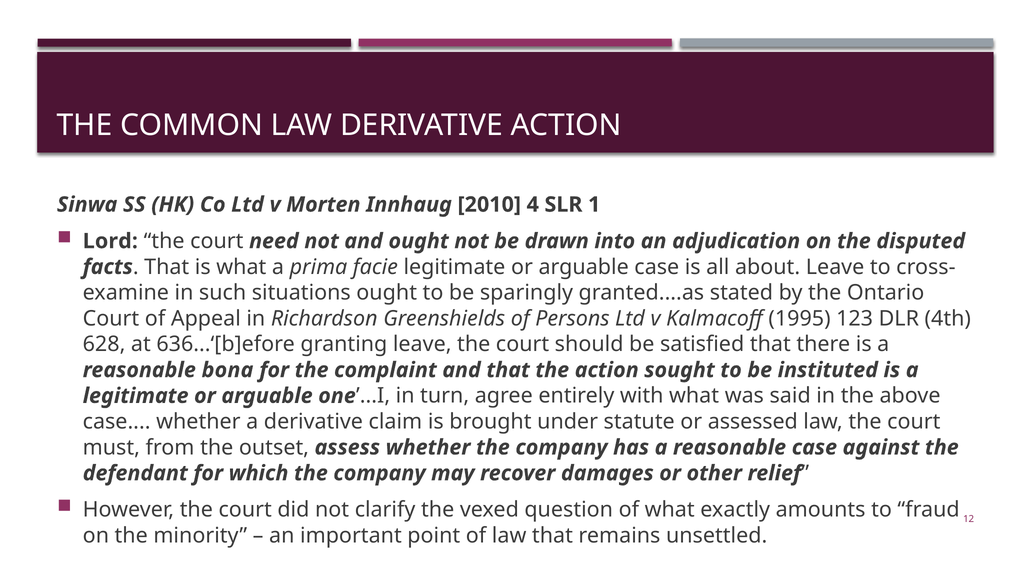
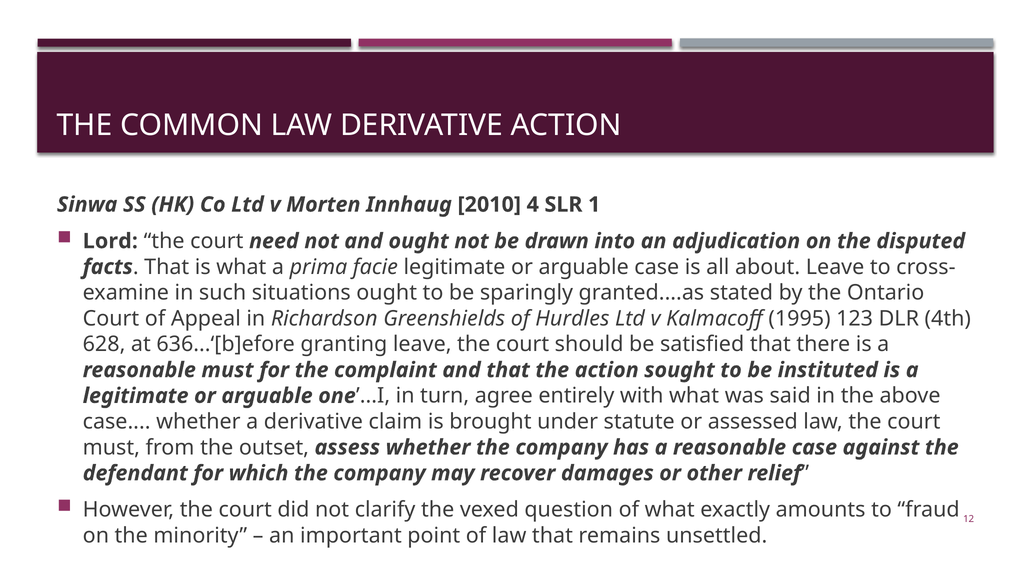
Persons: Persons -> Hurdles
reasonable bona: bona -> must
